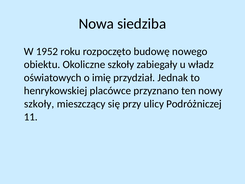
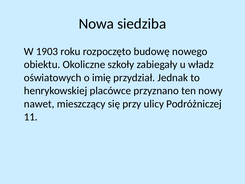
1952: 1952 -> 1903
szkoły at (39, 104): szkoły -> nawet
